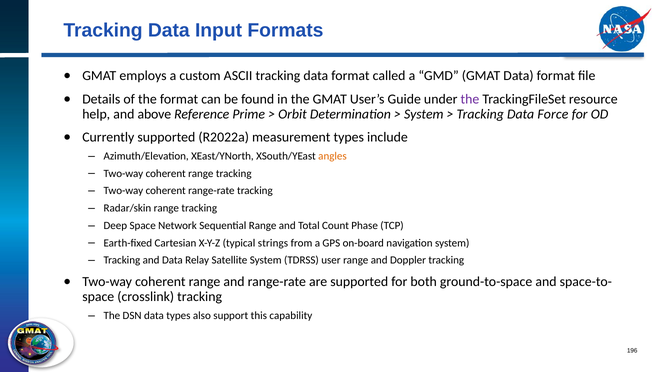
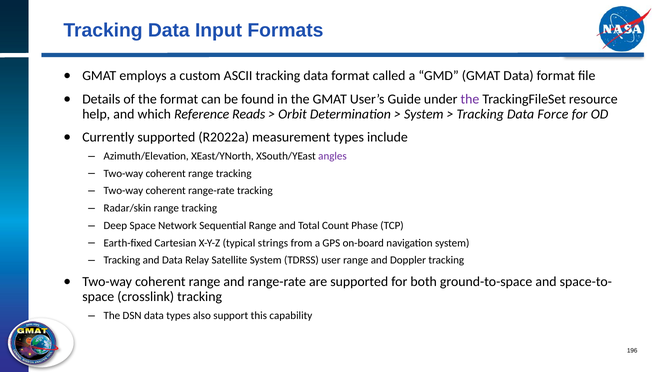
above: above -> which
Prime: Prime -> Reads
angles colour: orange -> purple
